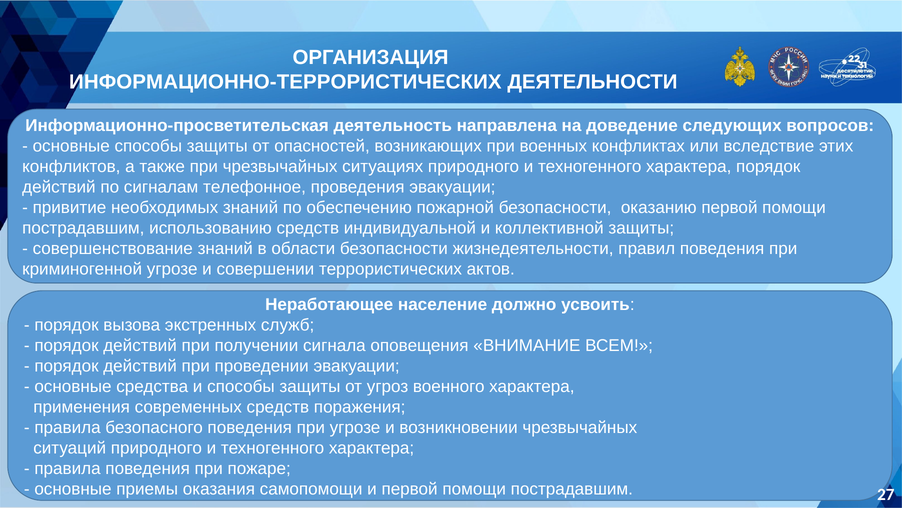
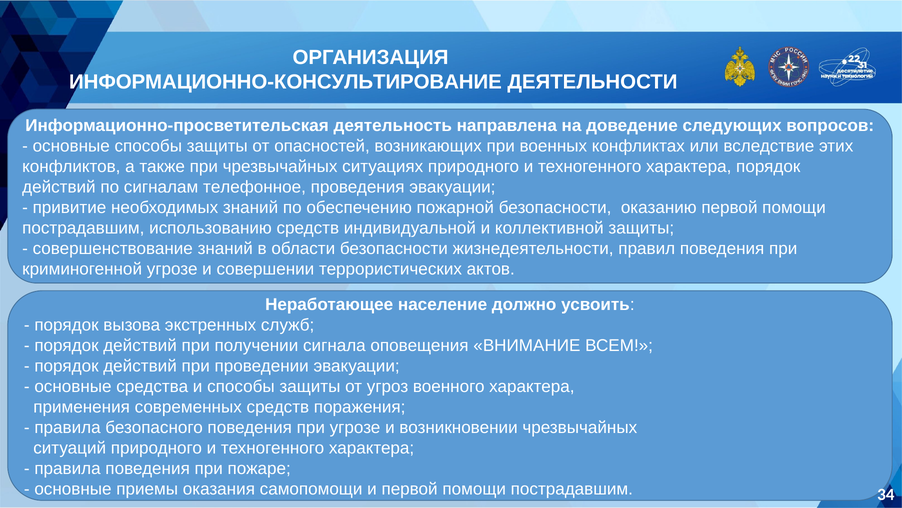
ИНФОРМАЦИОННО-ТЕРРОРИСТИЧЕСКИХ: ИНФОРМАЦИОННО-ТЕРРОРИСТИЧЕСКИХ -> ИНФОРМАЦИОННО-КОНСУЛЬТИРОВАНИЕ
27: 27 -> 34
